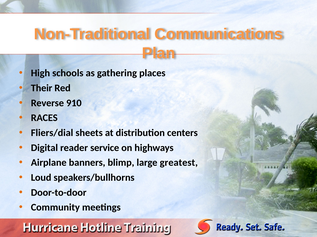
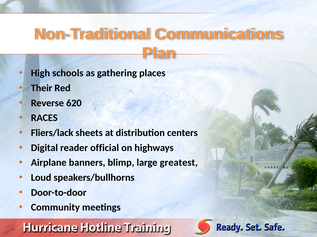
910: 910 -> 620
Fliers/dial: Fliers/dial -> Fliers/lack
service: service -> official
